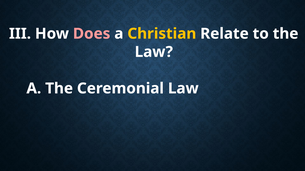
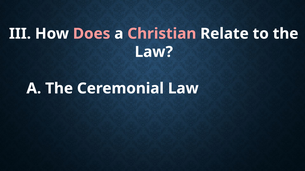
Christian colour: yellow -> pink
